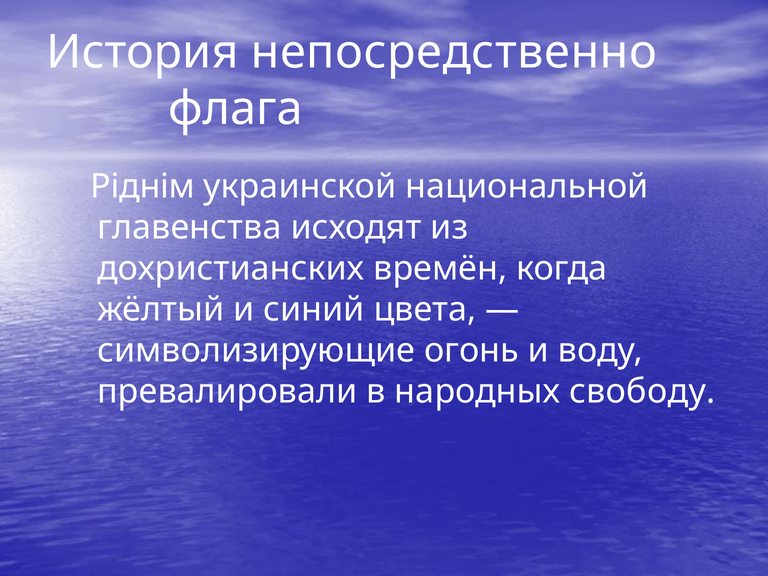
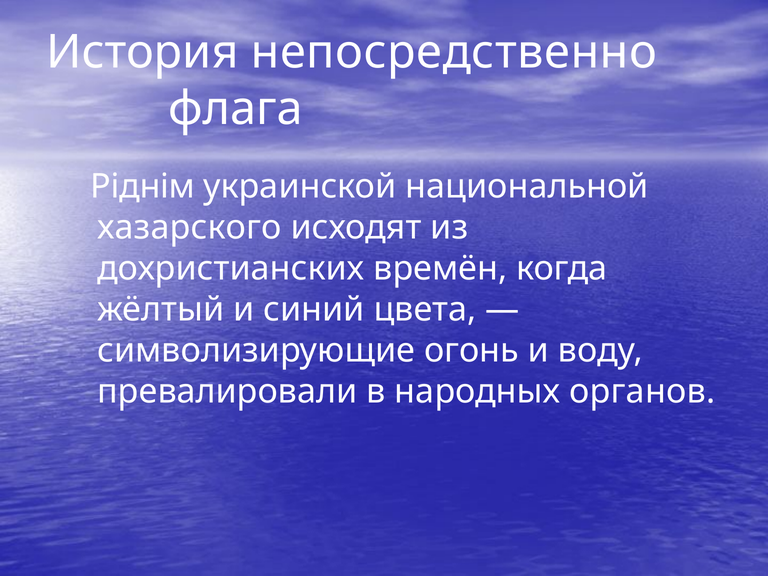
главенства: главенства -> хазарского
свободу: свободу -> органов
